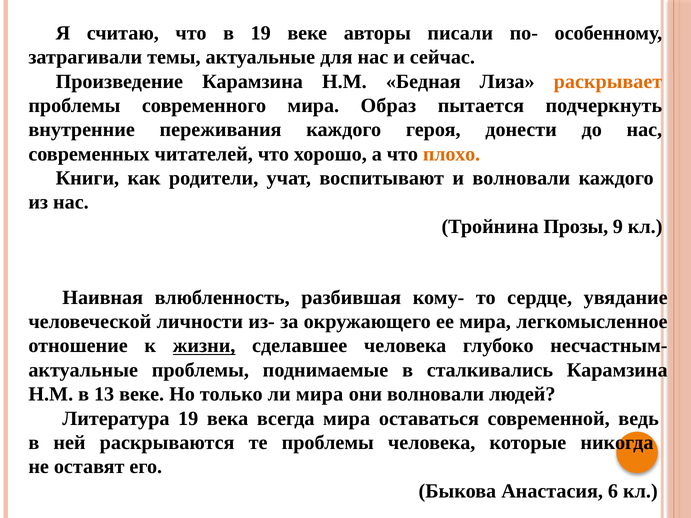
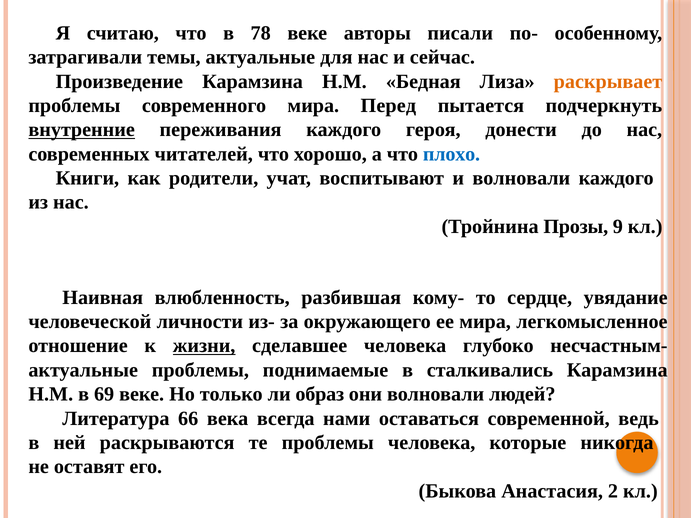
в 19: 19 -> 78
Образ: Образ -> Перед
внутренние underline: none -> present
плохо colour: orange -> blue
13: 13 -> 69
ли мира: мира -> образ
Литература 19: 19 -> 66
всегда мира: мира -> нами
6: 6 -> 2
